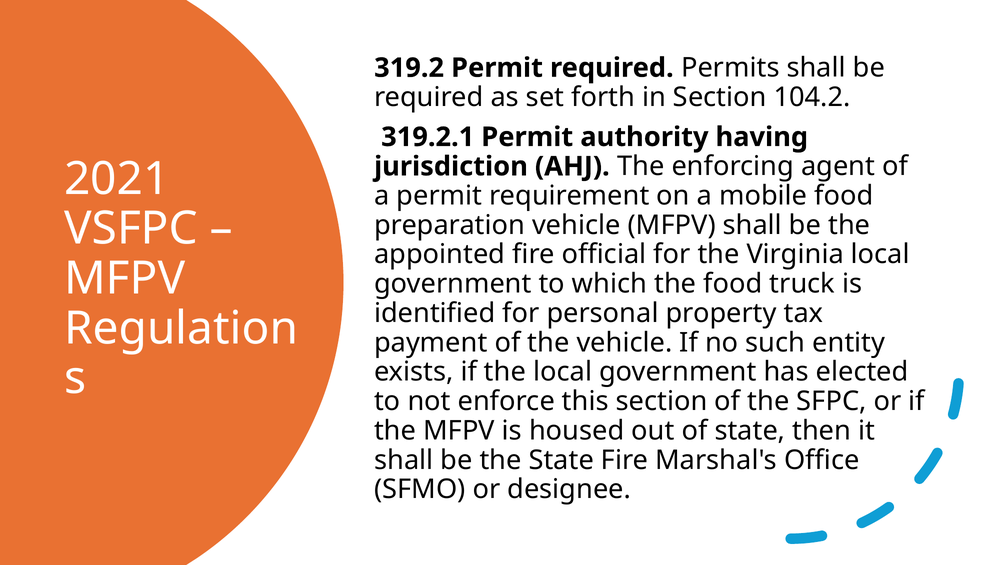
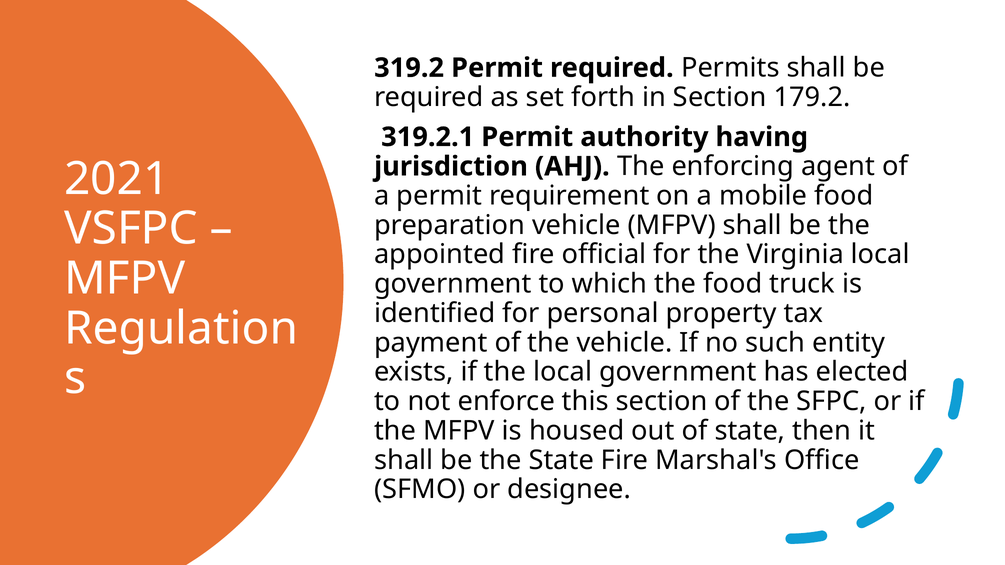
104.2: 104.2 -> 179.2
